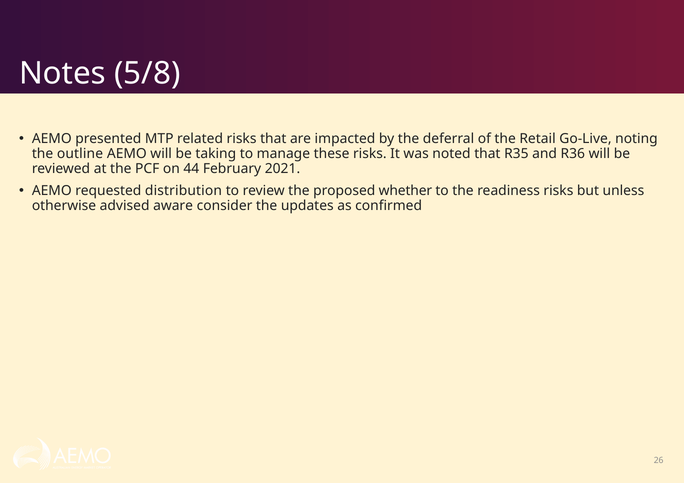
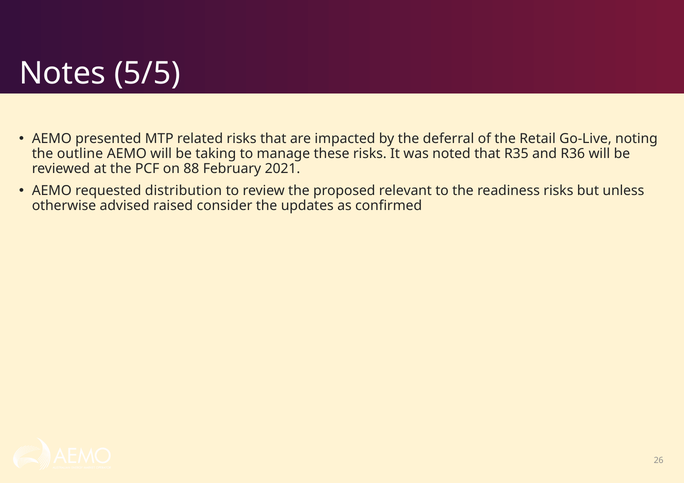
5/8: 5/8 -> 5/5
44: 44 -> 88
whether: whether -> relevant
aware: aware -> raised
